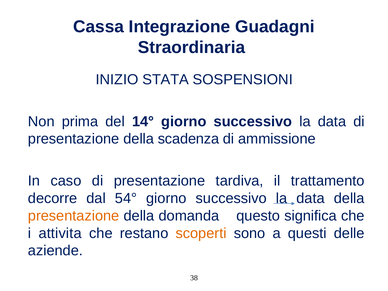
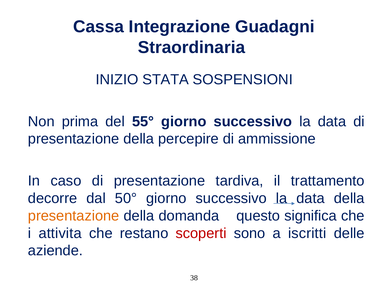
14°: 14° -> 55°
scadenza: scadenza -> percepire
54°: 54° -> 50°
scoperti colour: orange -> red
questi: questi -> iscritti
